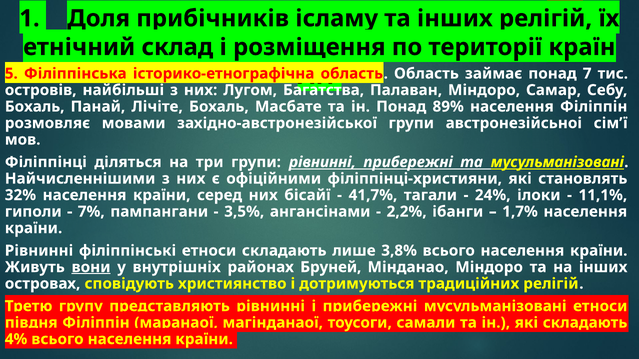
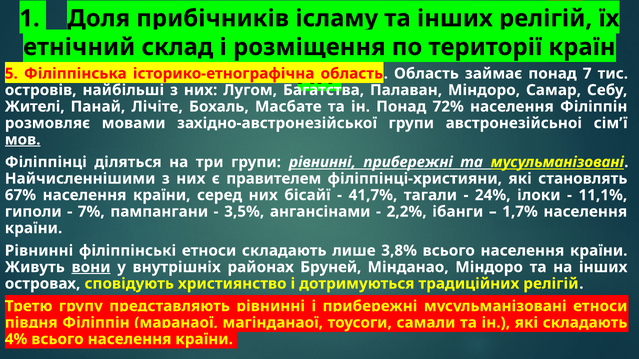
Бохаль at (35, 107): Бохаль -> Жителі
89%: 89% -> 72%
мов underline: none -> present
офіційними: офіційними -> правителем
32%: 32% -> 67%
